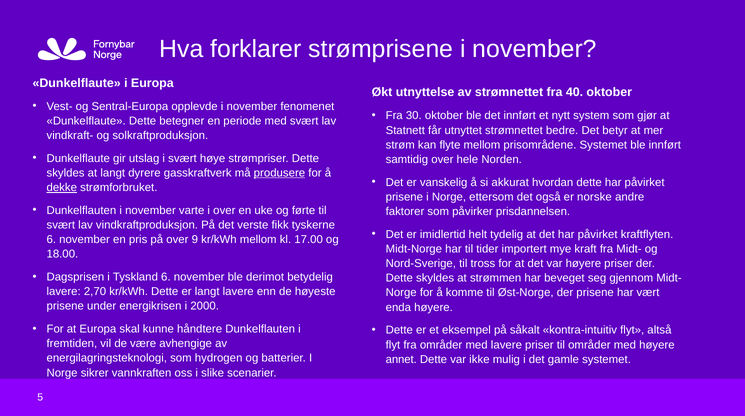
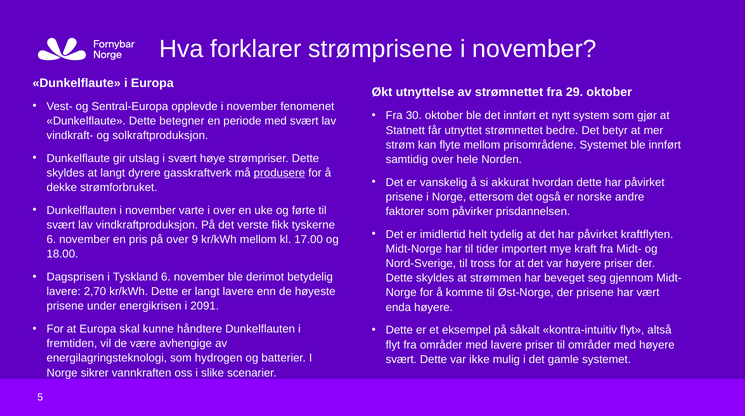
40: 40 -> 29
dekke underline: present -> none
2000: 2000 -> 2091
annet at (401, 360): annet -> svært
